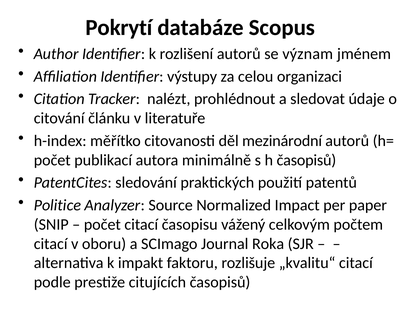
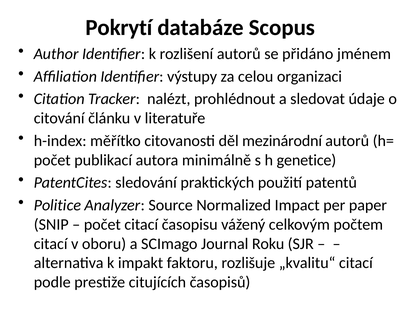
význam: význam -> přidáno
h časopisů: časopisů -> genetice
Roka: Roka -> Roku
